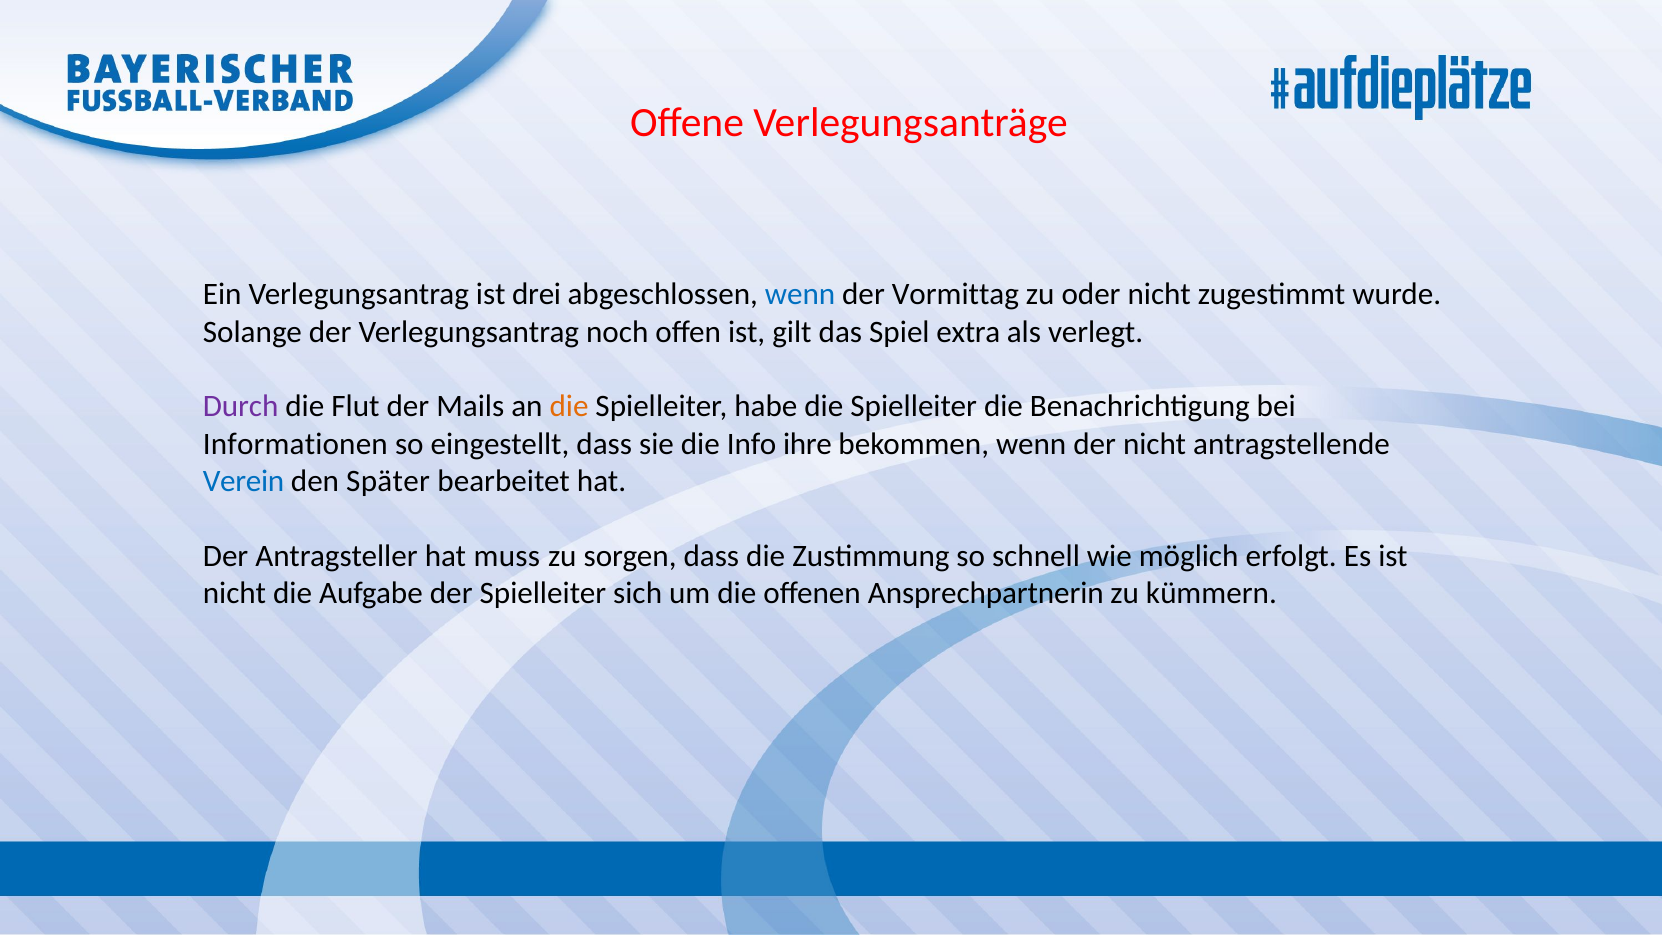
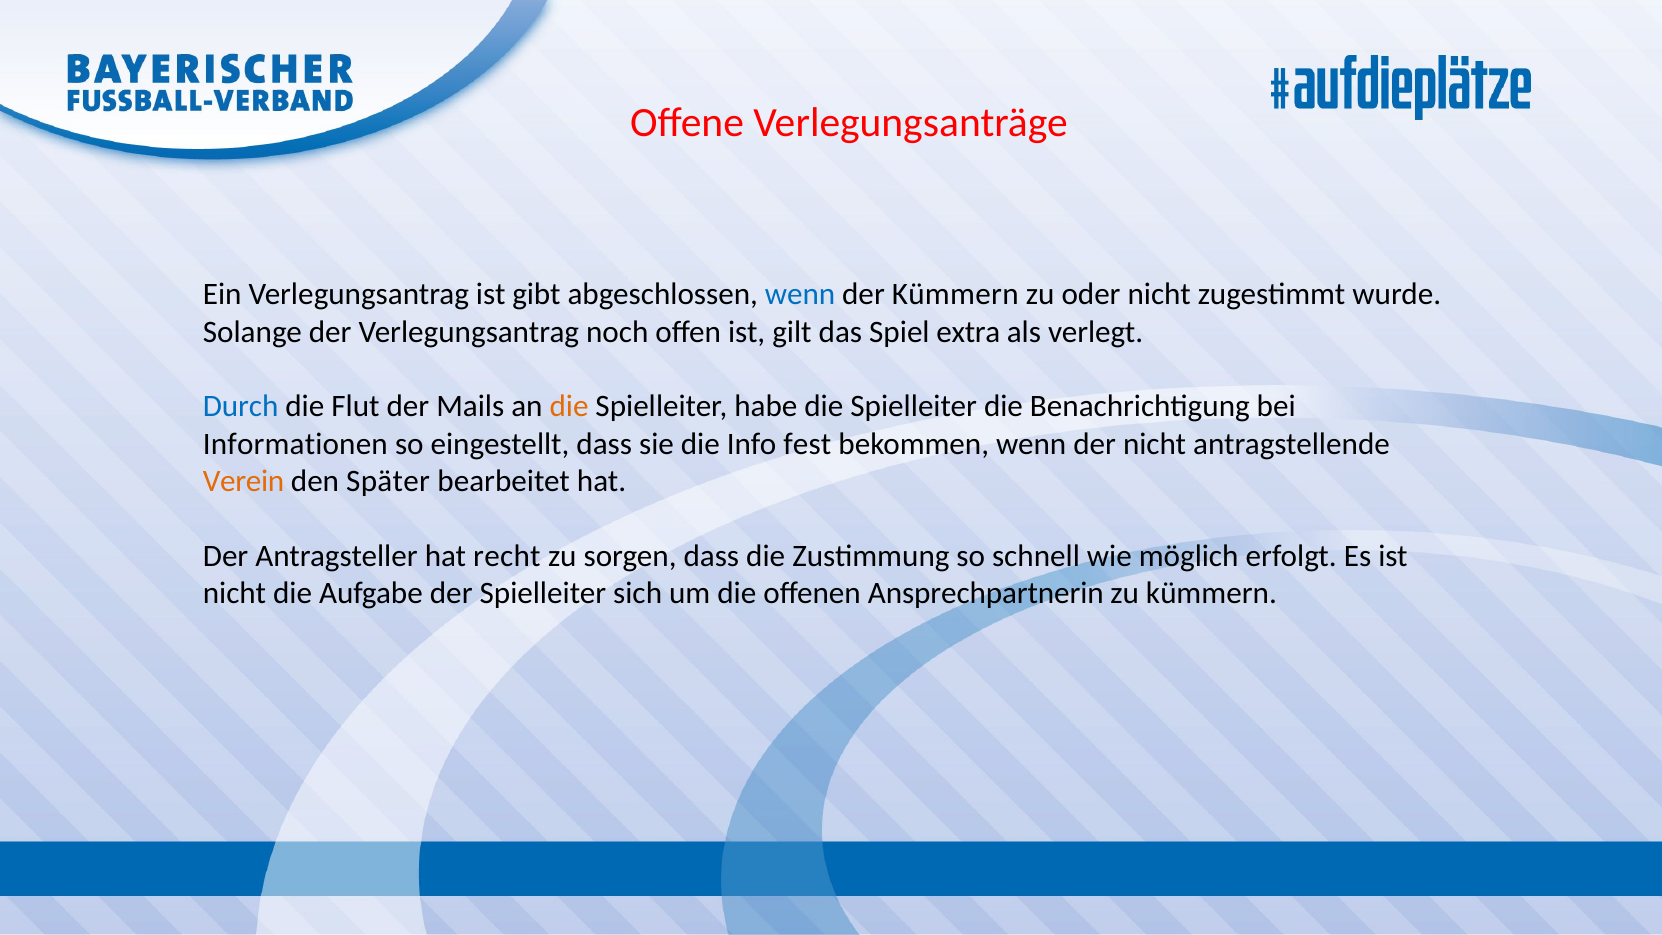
drei: drei -> gibt
der Vormittag: Vormittag -> Kümmern
Durch colour: purple -> blue
ihre: ihre -> fest
Verein colour: blue -> orange
muss: muss -> recht
